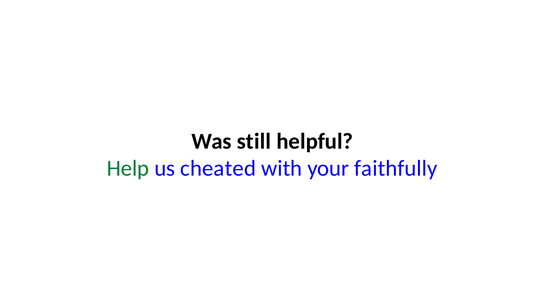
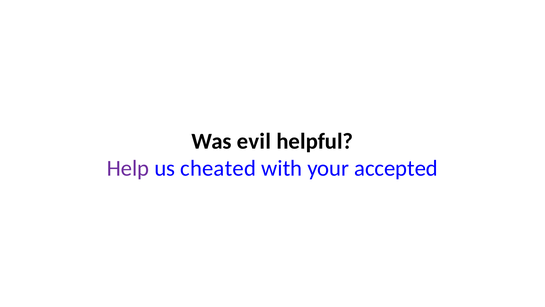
still: still -> evil
Help colour: green -> purple
faithfully: faithfully -> accepted
